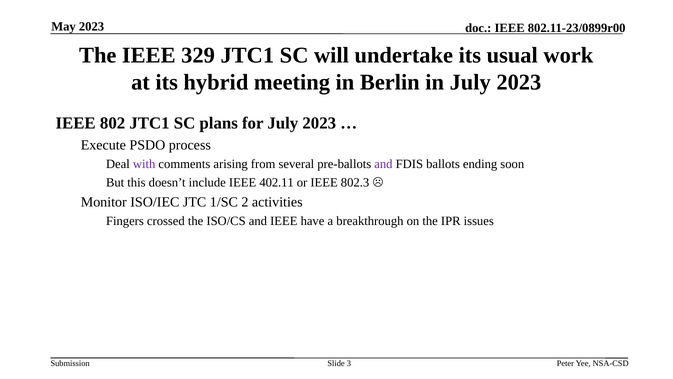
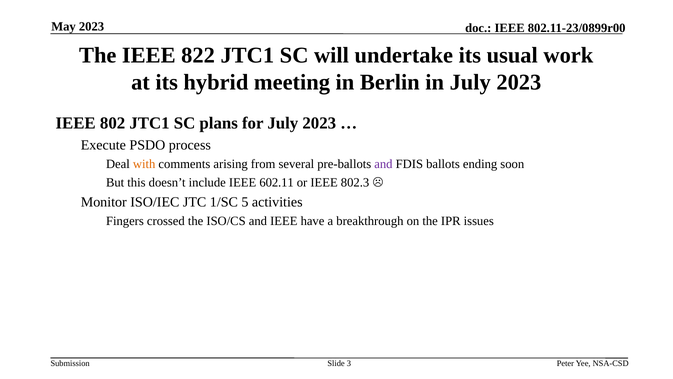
329: 329 -> 822
with colour: purple -> orange
402.11: 402.11 -> 602.11
2: 2 -> 5
